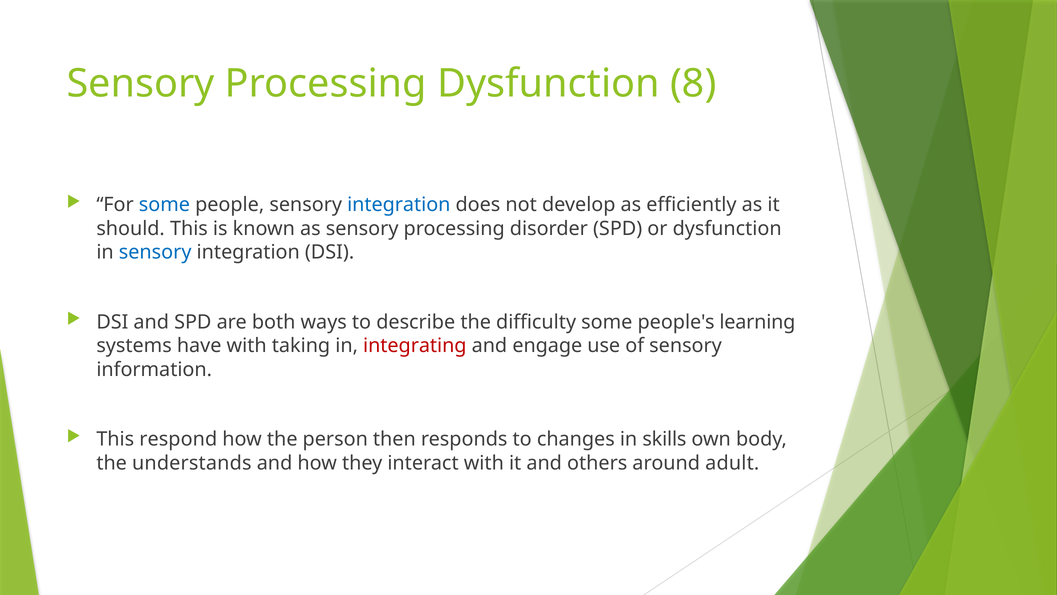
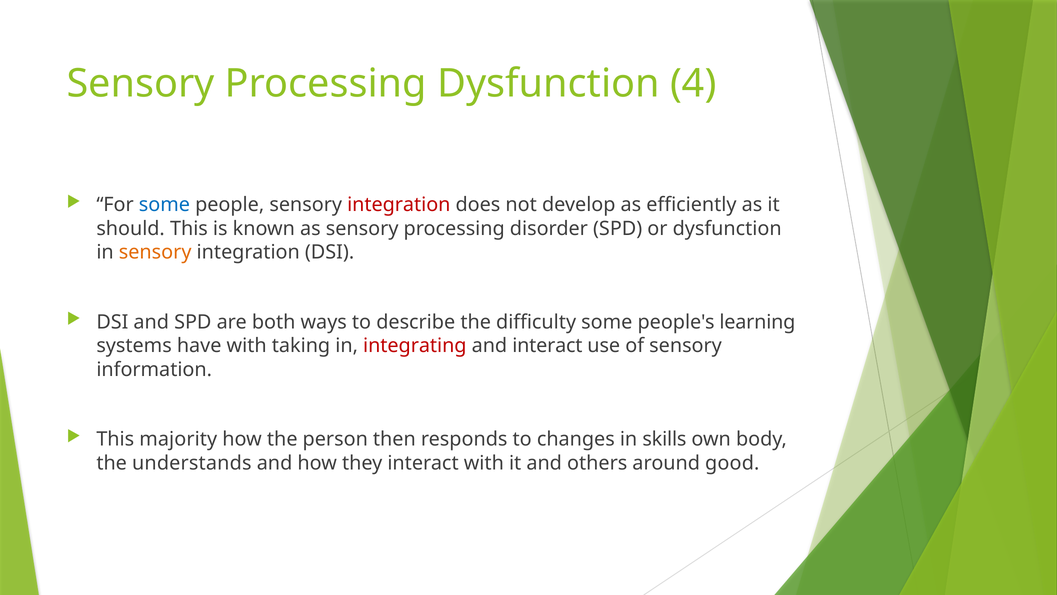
8: 8 -> 4
integration at (399, 205) colour: blue -> red
sensory at (155, 252) colour: blue -> orange
and engage: engage -> interact
respond: respond -> majority
adult: adult -> good
